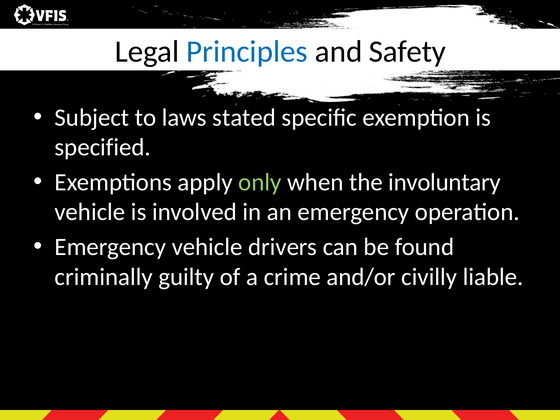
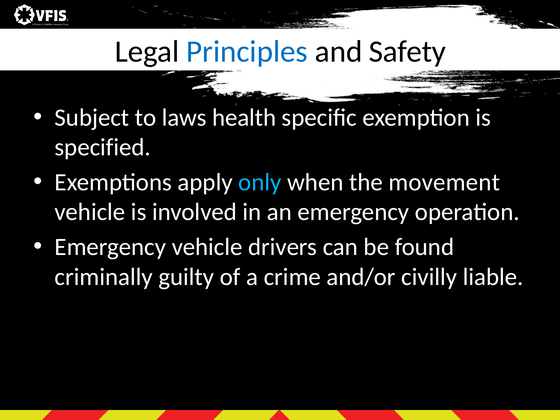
stated: stated -> health
only colour: light green -> light blue
involuntary: involuntary -> movement
